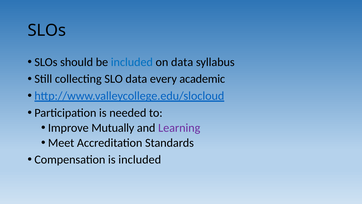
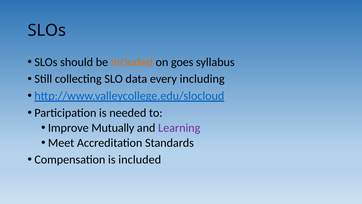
included at (132, 62) colour: blue -> orange
on data: data -> goes
academic: academic -> including
